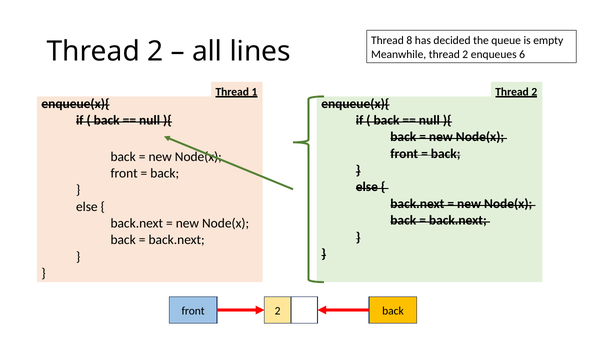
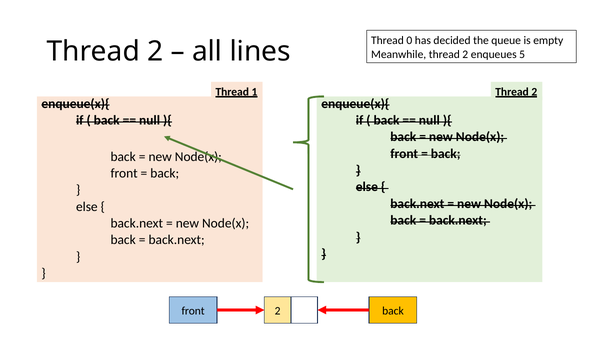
8: 8 -> 0
6: 6 -> 5
